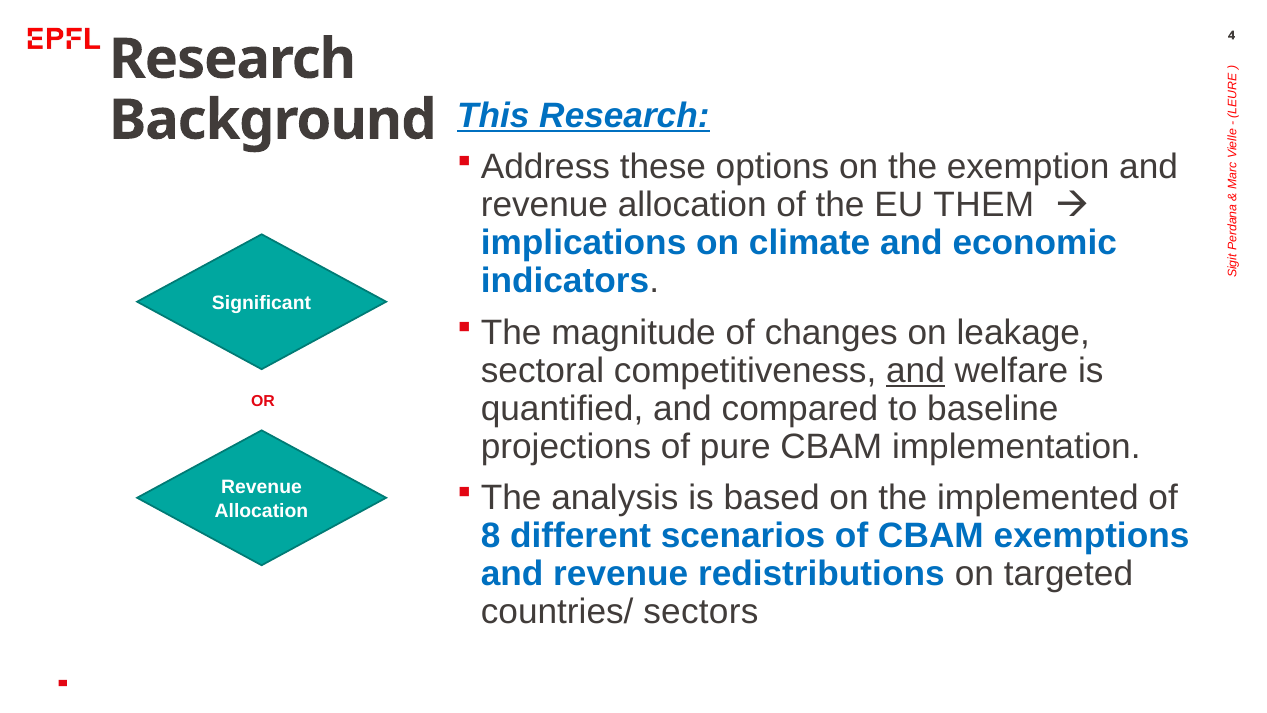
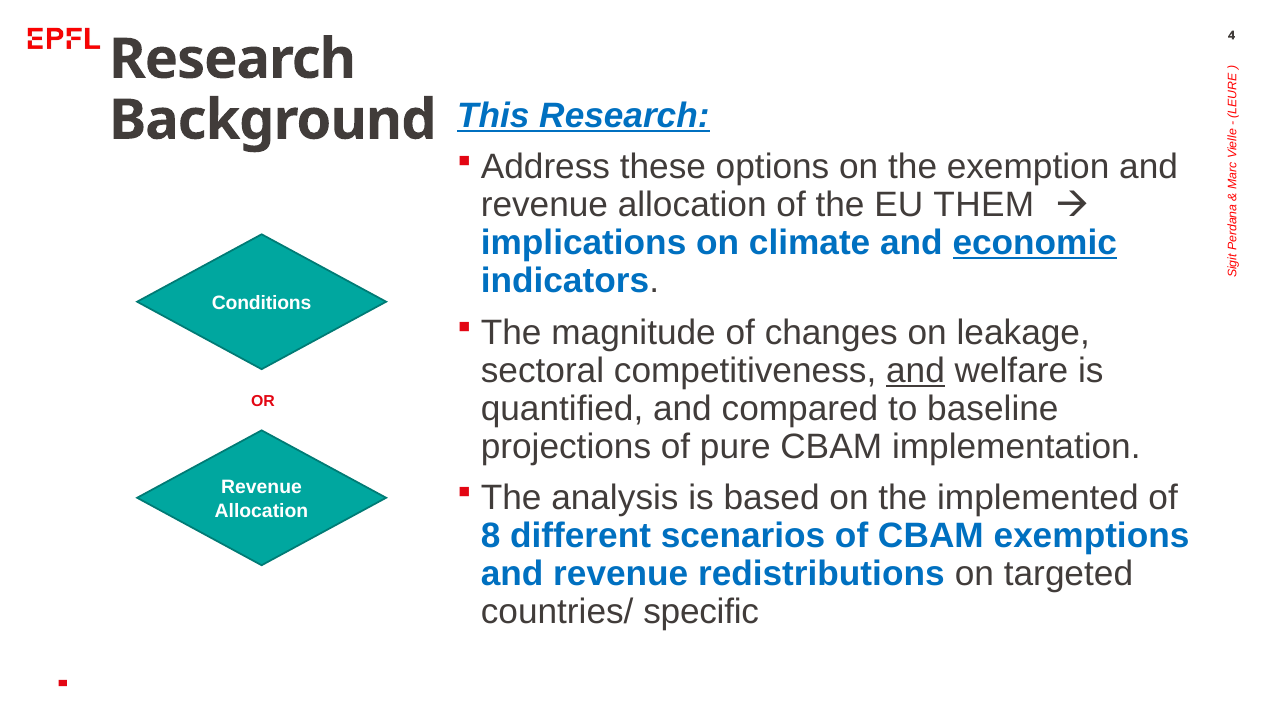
economic underline: none -> present
Significant: Significant -> Conditions
sectors: sectors -> specific
